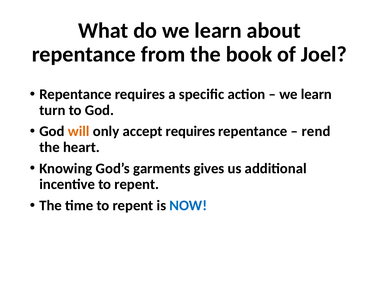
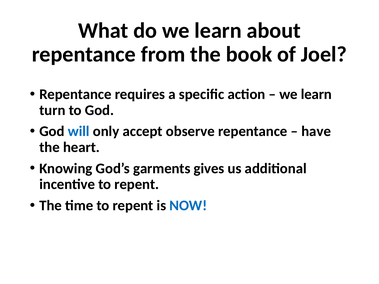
will colour: orange -> blue
accept requires: requires -> observe
rend: rend -> have
